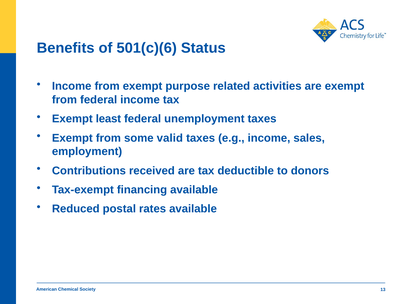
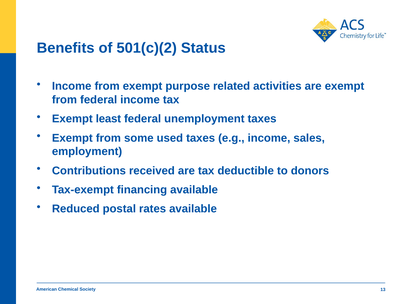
501(c)(6: 501(c)(6 -> 501(c)(2
valid: valid -> used
